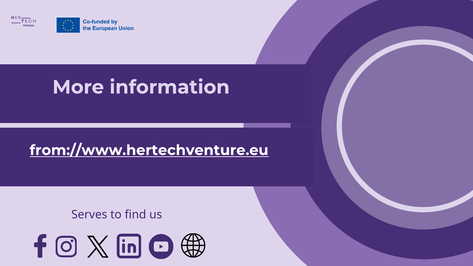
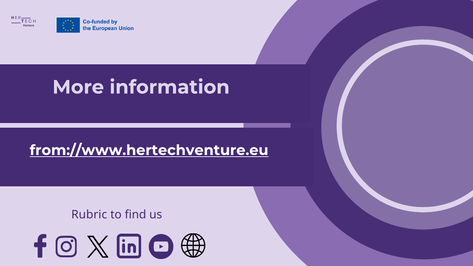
Serves: Serves -> Rubric
